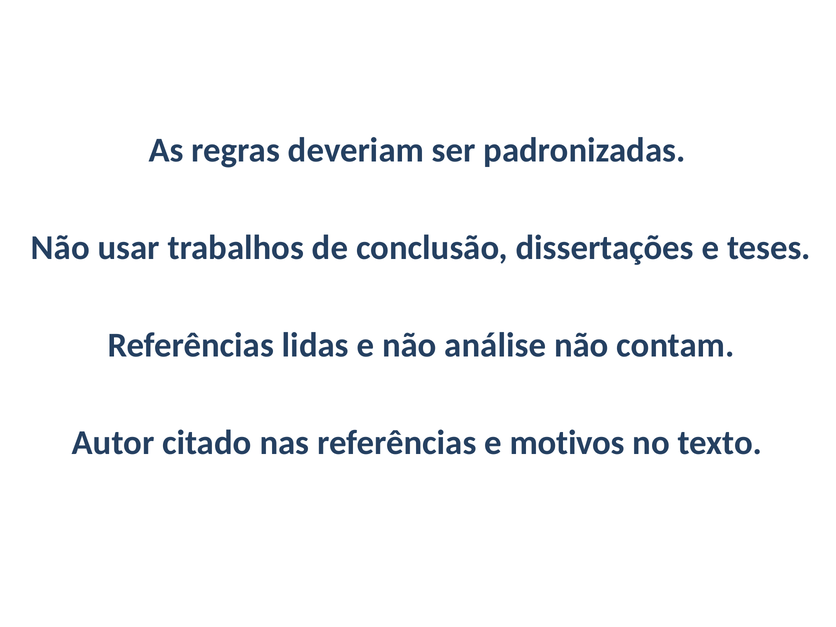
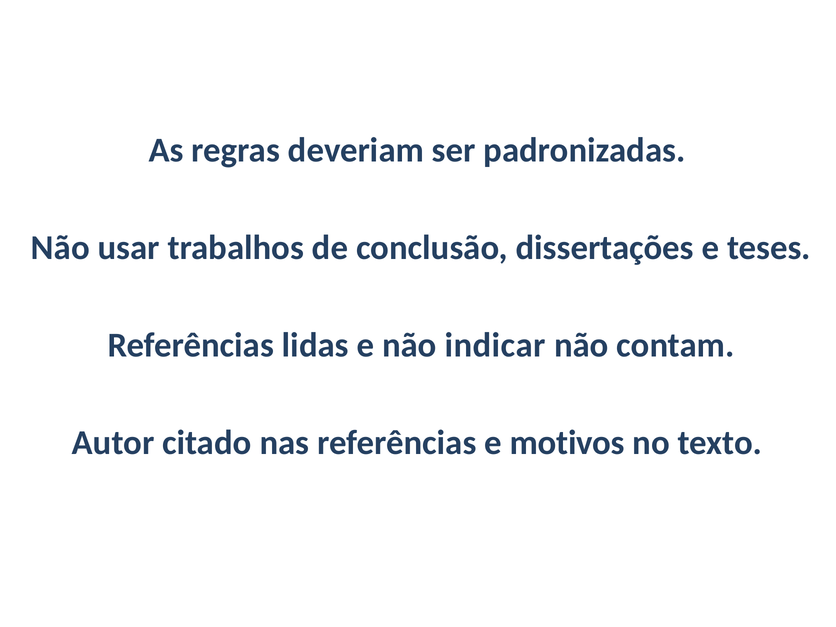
análise: análise -> indicar
